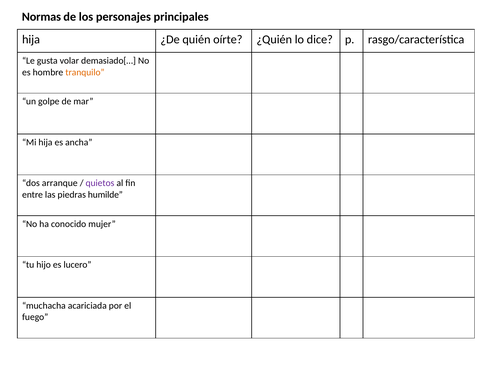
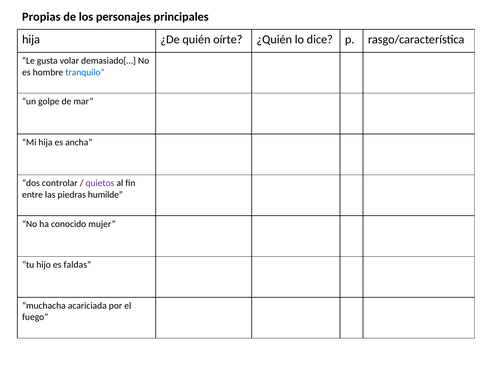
Normas: Normas -> Propias
tranquilo colour: orange -> blue
arranque: arranque -> controlar
lucero: lucero -> faldas
